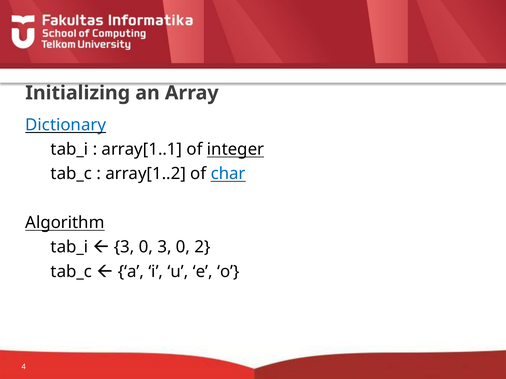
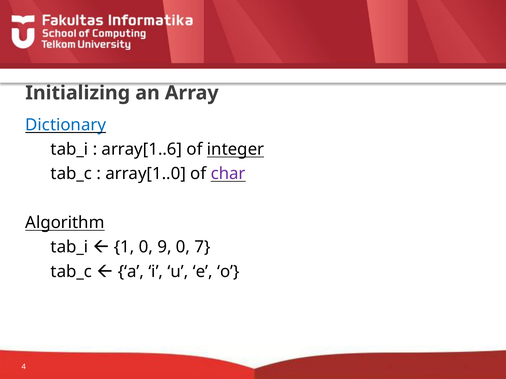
array[1..1: array[1..1 -> array[1..6
array[1..2: array[1..2 -> array[1..0
char colour: blue -> purple
3 at (124, 247): 3 -> 1
0 3: 3 -> 9
2: 2 -> 7
